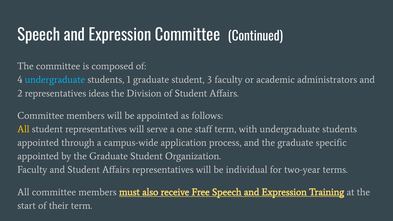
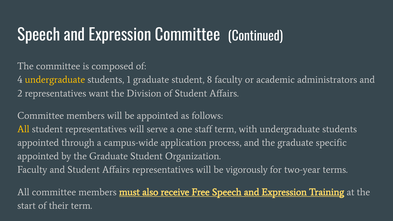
undergraduate at (55, 80) colour: light blue -> yellow
3: 3 -> 8
ideas: ideas -> want
individual: individual -> vigorously
